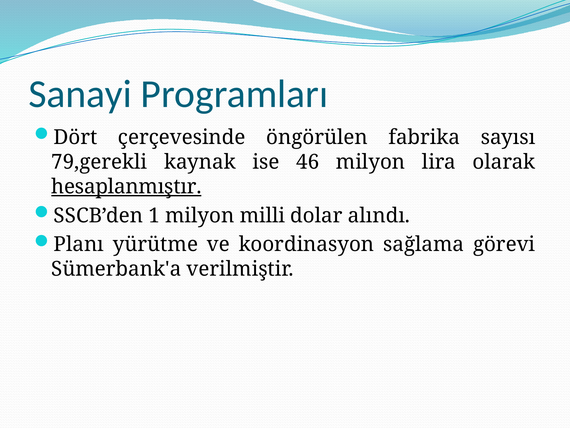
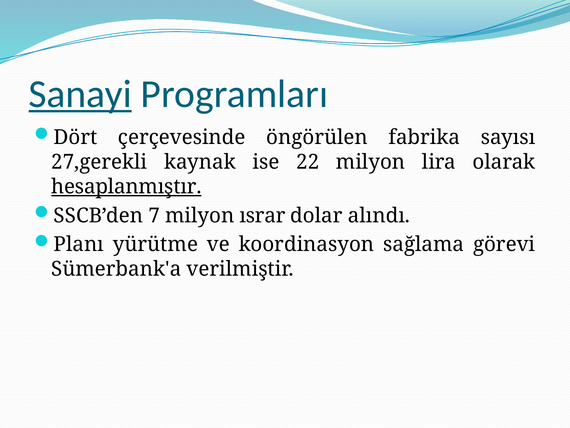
Sanayi underline: none -> present
79,gerekli: 79,gerekli -> 27,gerekli
46: 46 -> 22
1: 1 -> 7
milli: milli -> ısrar
